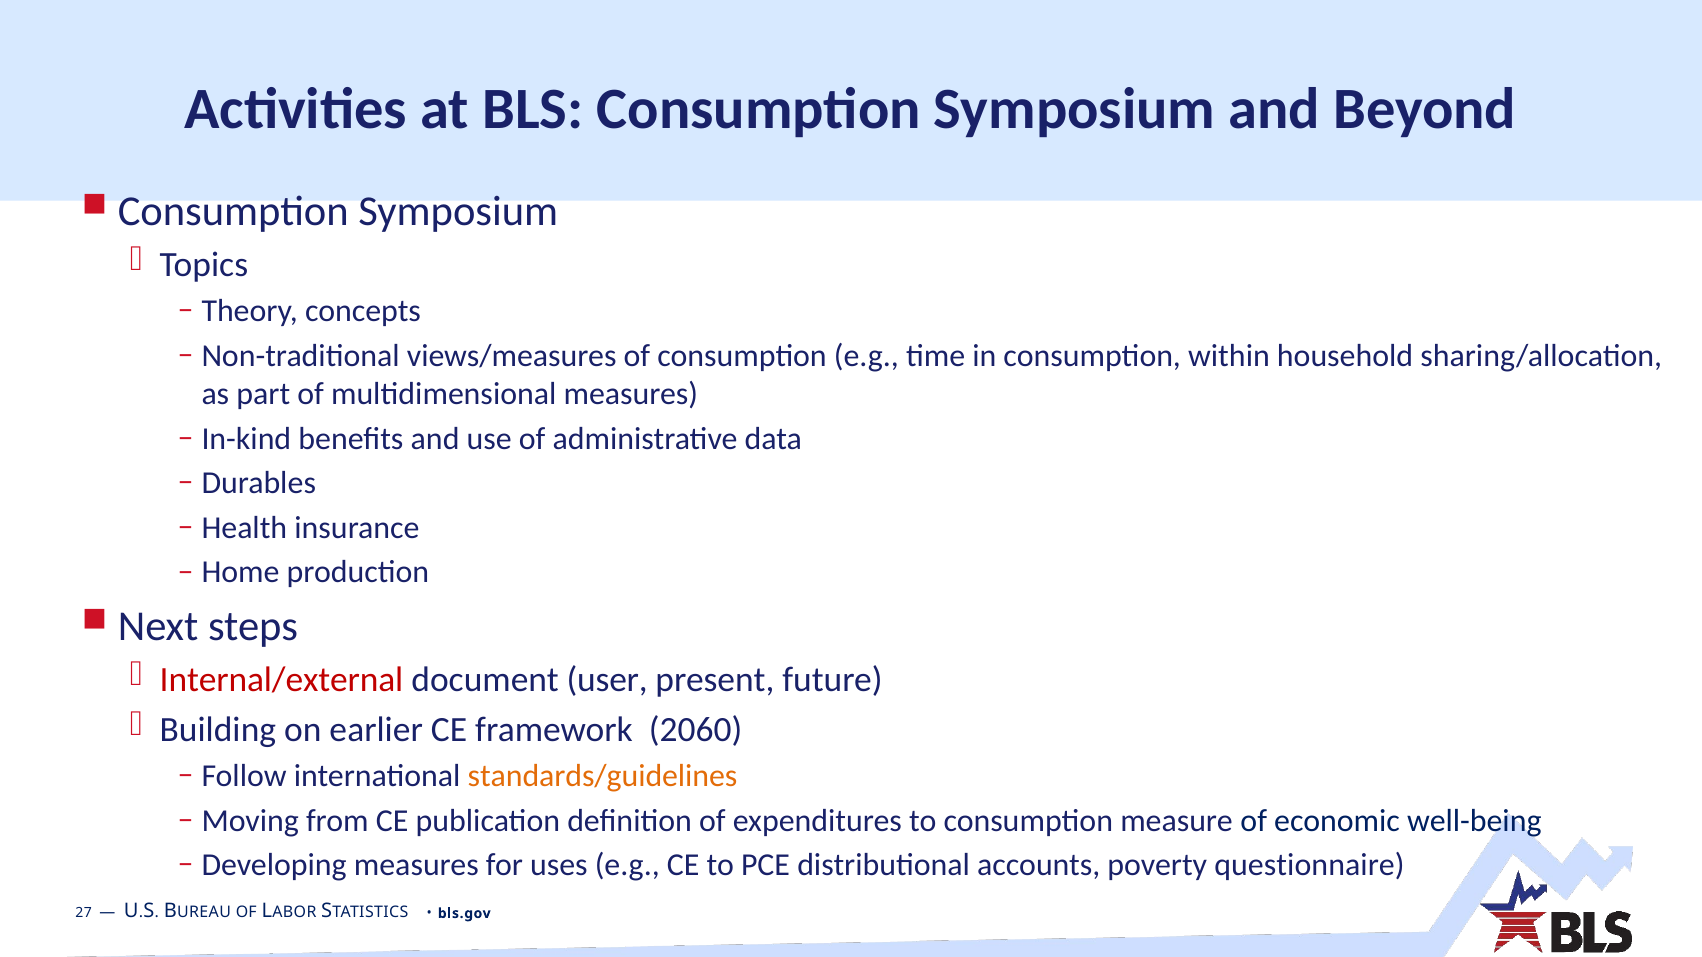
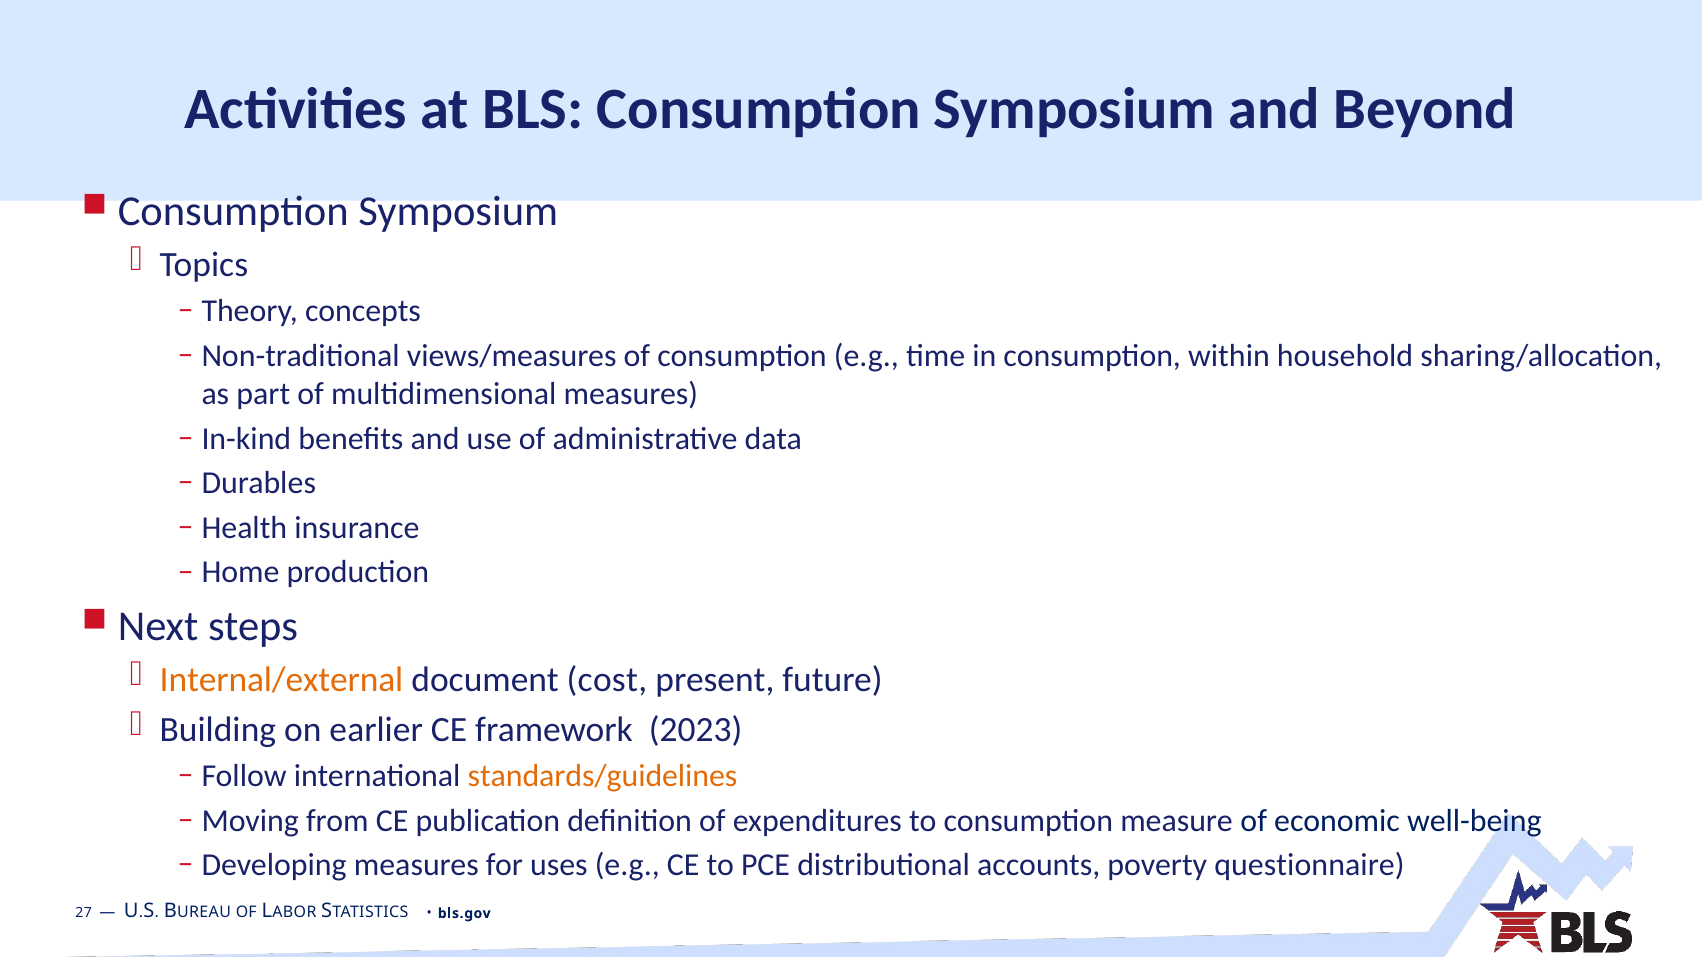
Internal/external colour: red -> orange
user: user -> cost
2060: 2060 -> 2023
